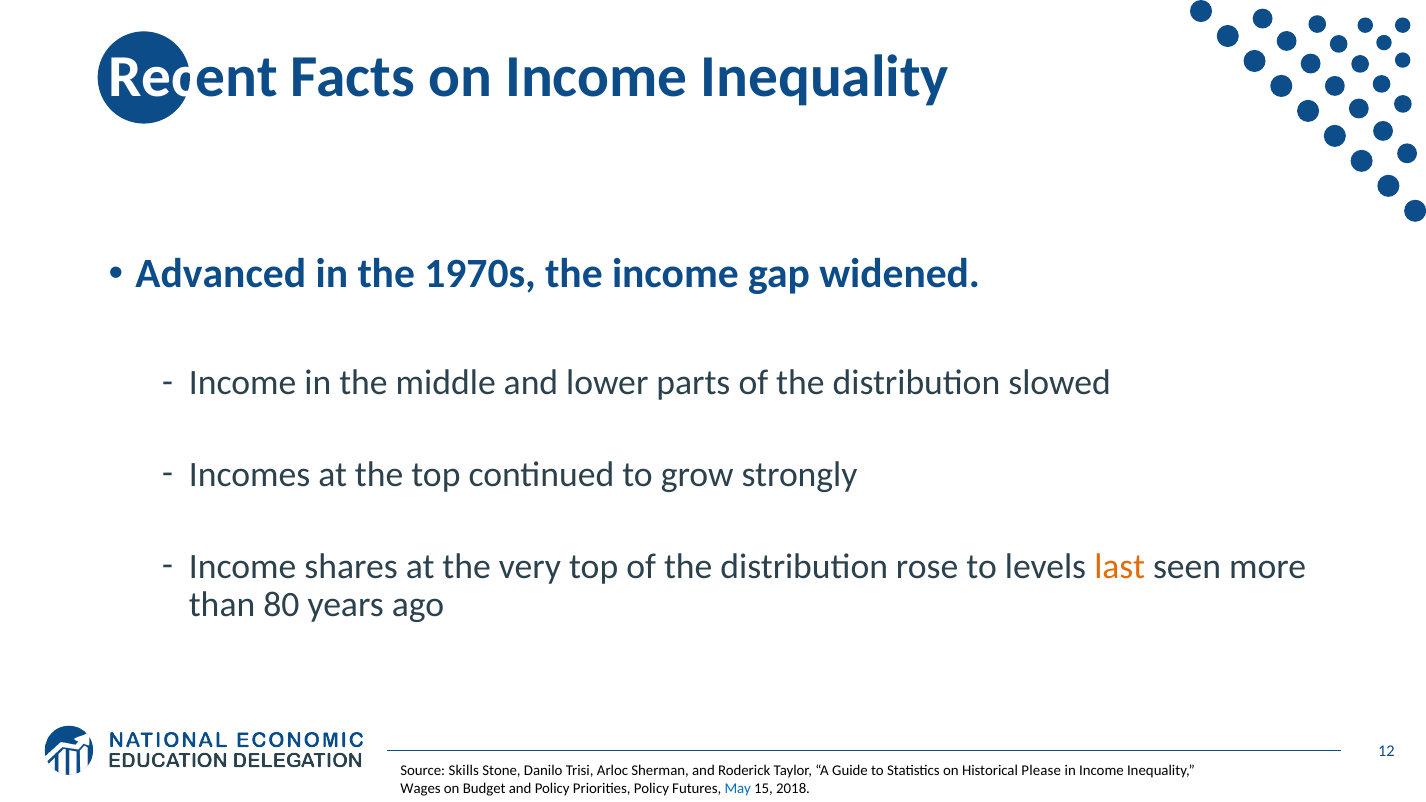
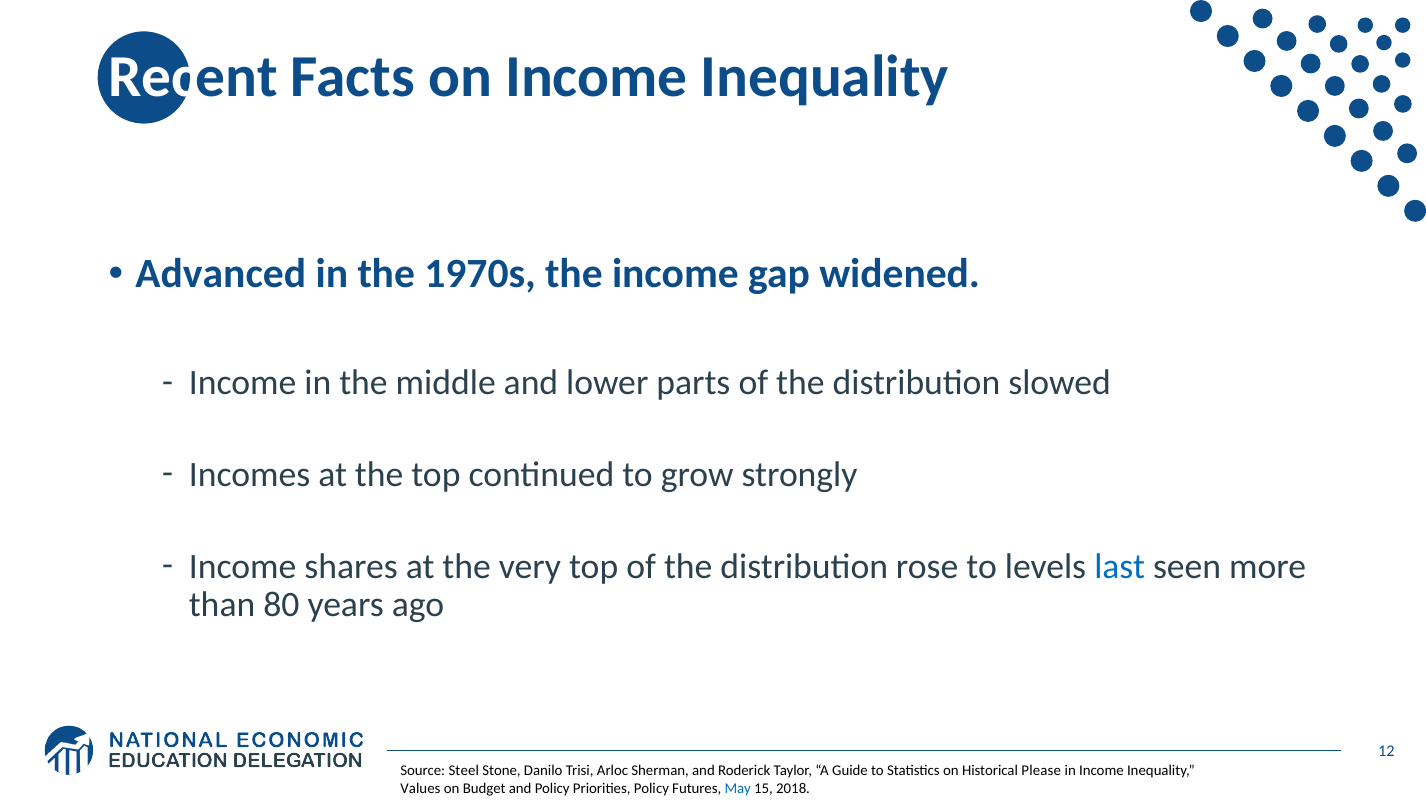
last colour: orange -> blue
Skills: Skills -> Steel
Wages: Wages -> Values
